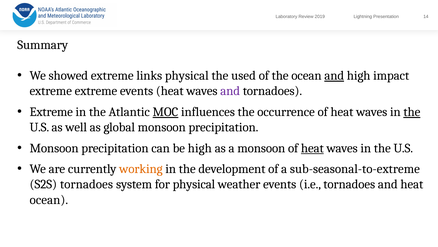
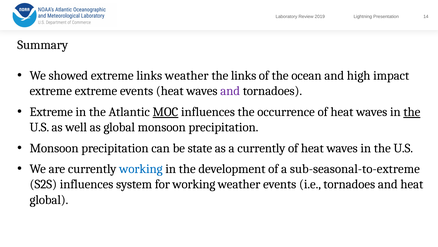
links physical: physical -> weather
the used: used -> links
and at (334, 76) underline: present -> none
be high: high -> state
a monsoon: monsoon -> currently
heat at (312, 148) underline: present -> none
working at (141, 169) colour: orange -> blue
S2S tornadoes: tornadoes -> influences
for physical: physical -> working
ocean at (49, 199): ocean -> global
